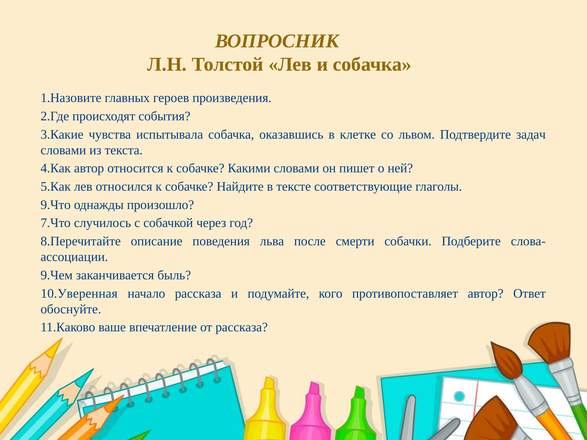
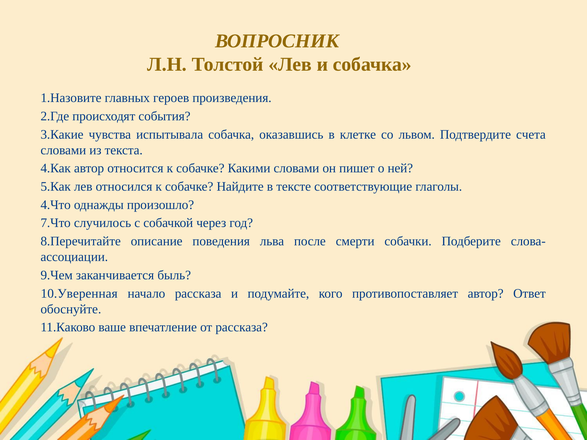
задач: задач -> счета
9.Что: 9.Что -> 4.Что
